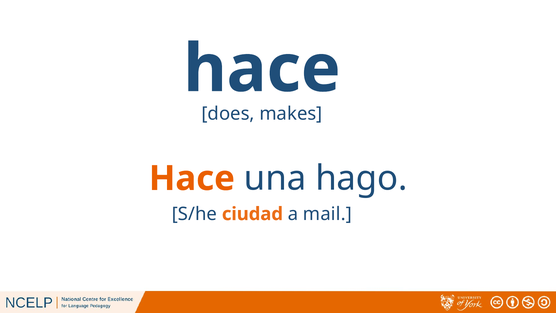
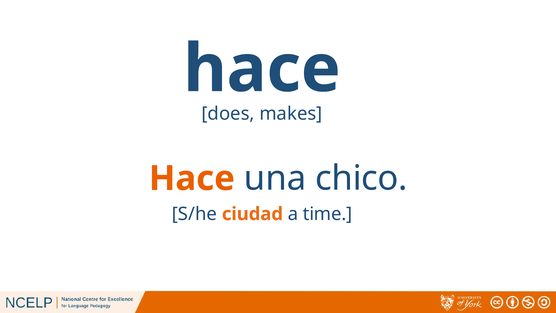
hago: hago -> chico
mail: mail -> time
